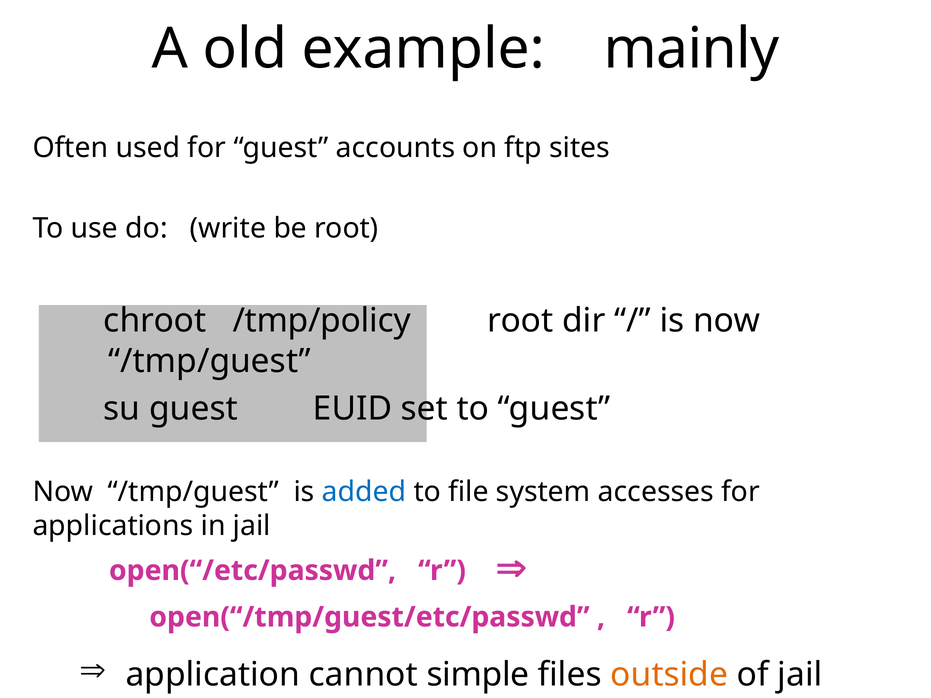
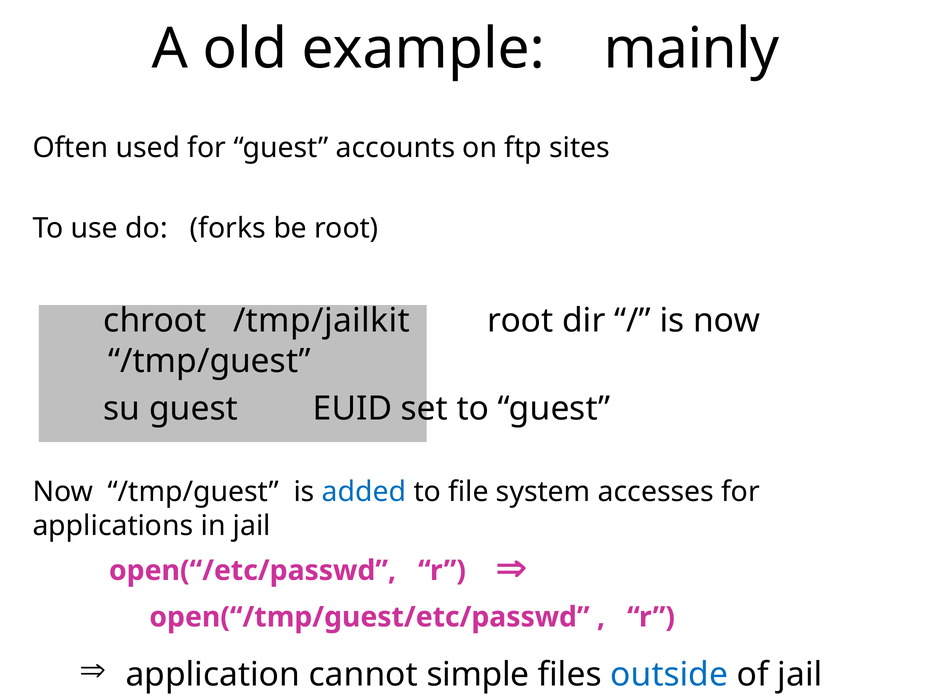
write: write -> forks
/tmp/policy: /tmp/policy -> /tmp/jailkit
outside colour: orange -> blue
